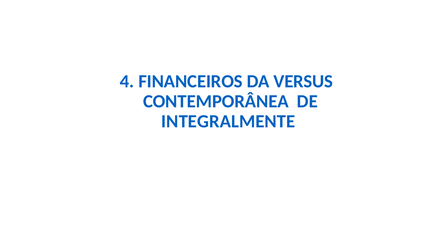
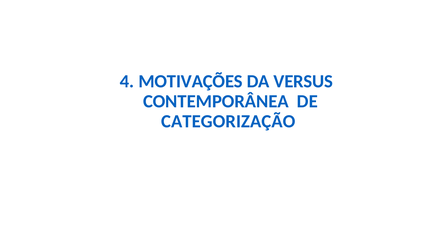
FINANCEIROS: FINANCEIROS -> MOTIVAÇÕES
INTEGRALMENTE: INTEGRALMENTE -> CATEGORIZAÇÃO
